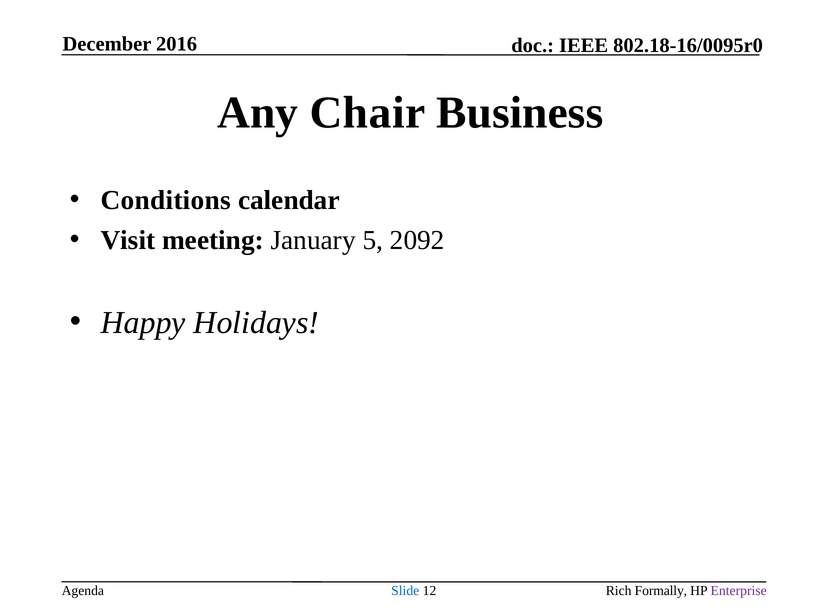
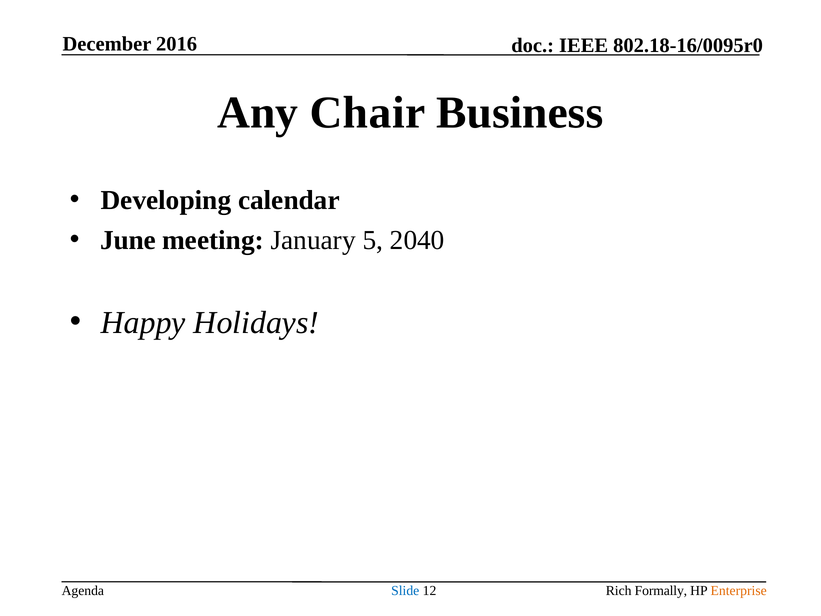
Conditions: Conditions -> Developing
Visit: Visit -> June
2092: 2092 -> 2040
Enterprise colour: purple -> orange
